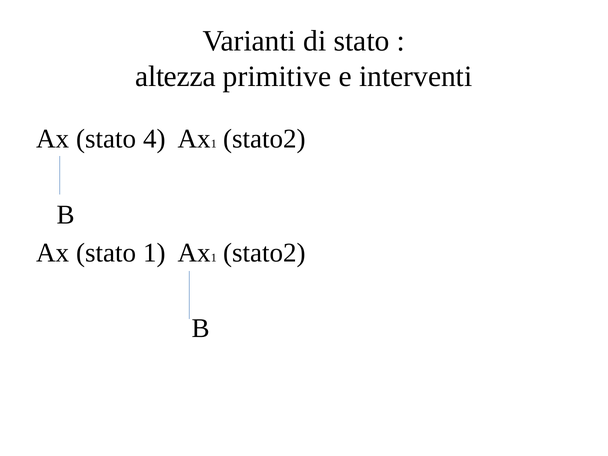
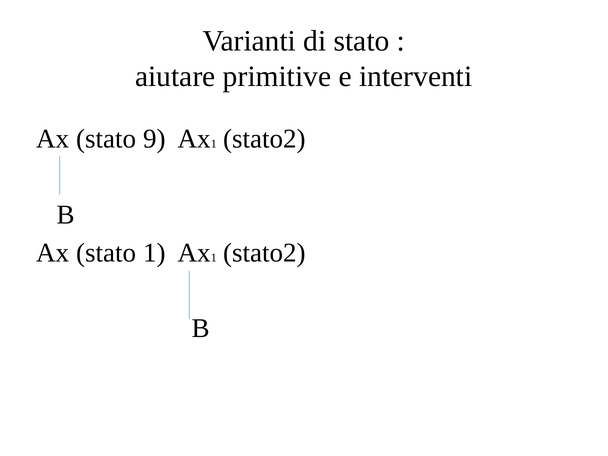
altezza: altezza -> aiutare
4: 4 -> 9
